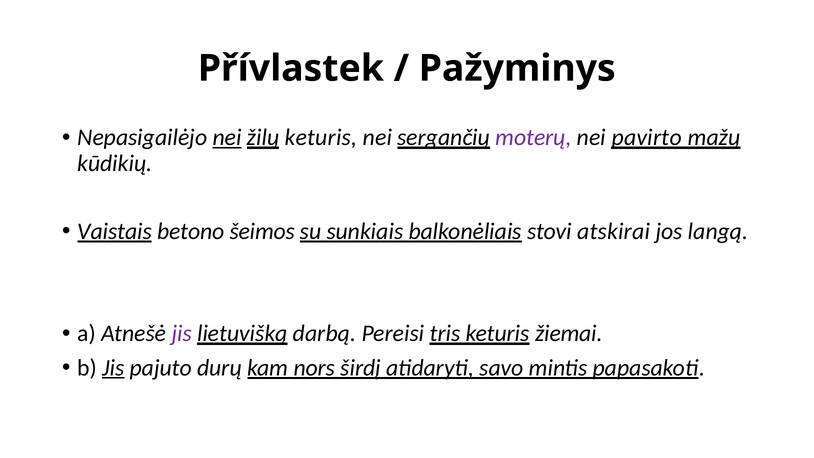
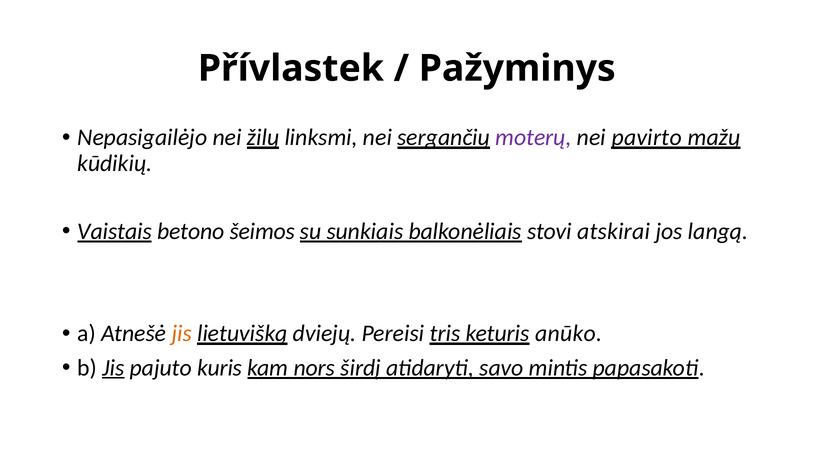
nei at (227, 138) underline: present -> none
žilų keturis: keturis -> linksmi
jis at (182, 334) colour: purple -> orange
darbą: darbą -> dviejų
žiemai: žiemai -> anūko
durų: durų -> kuris
